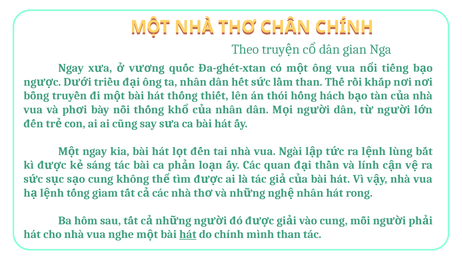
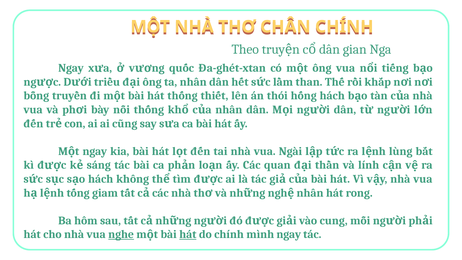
cung at (101, 179): cung -> hách
nghe underline: none -> present
mình than: than -> ngay
